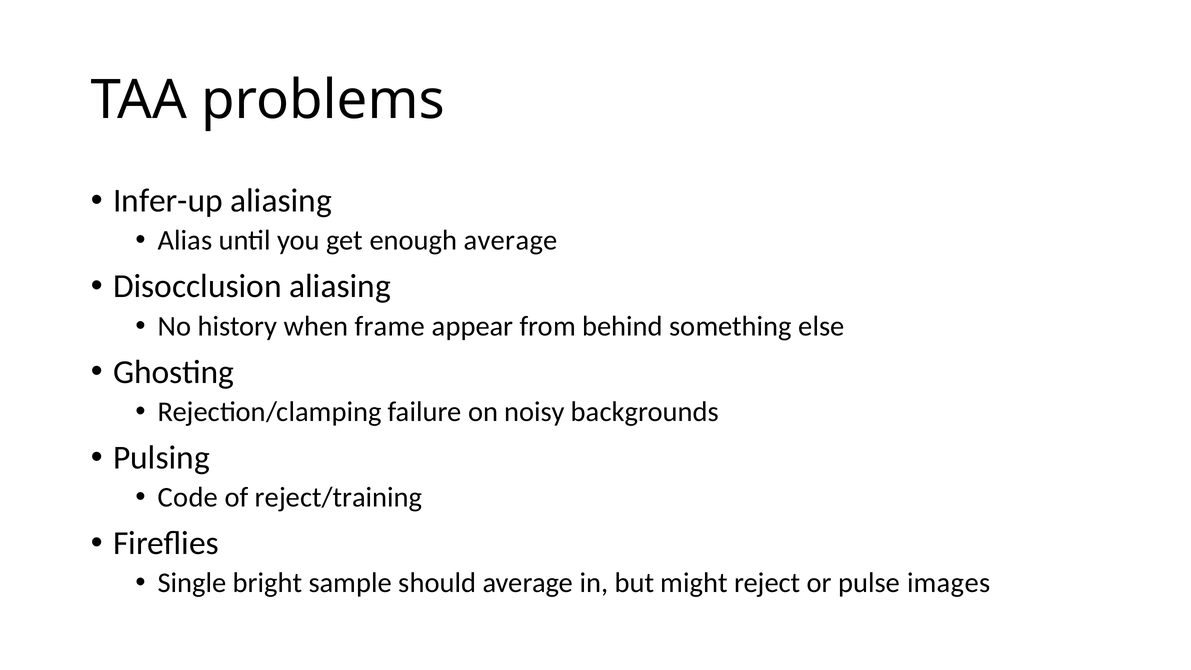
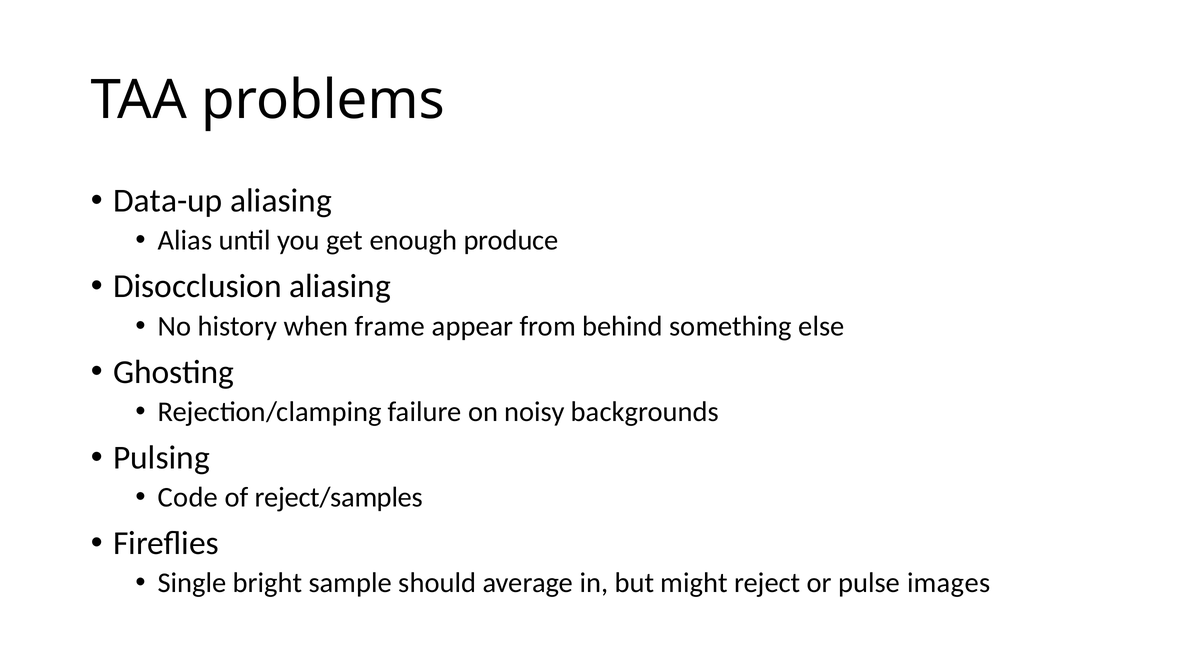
Infer-up: Infer-up -> Data-up
enough average: average -> produce
reject/training: reject/training -> reject/samples
